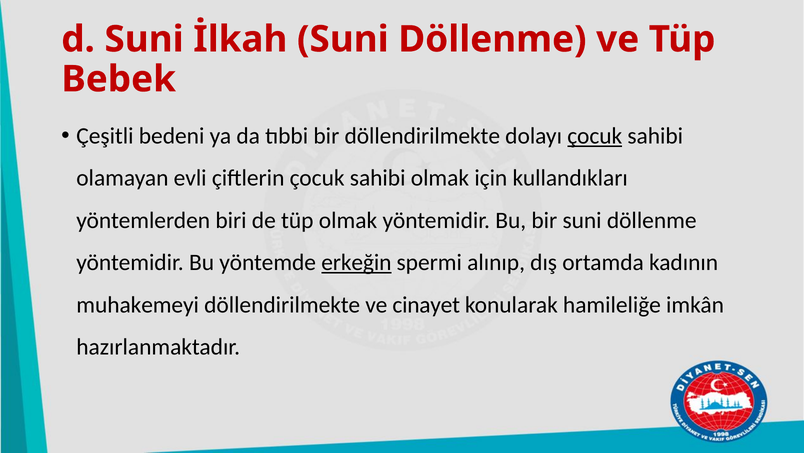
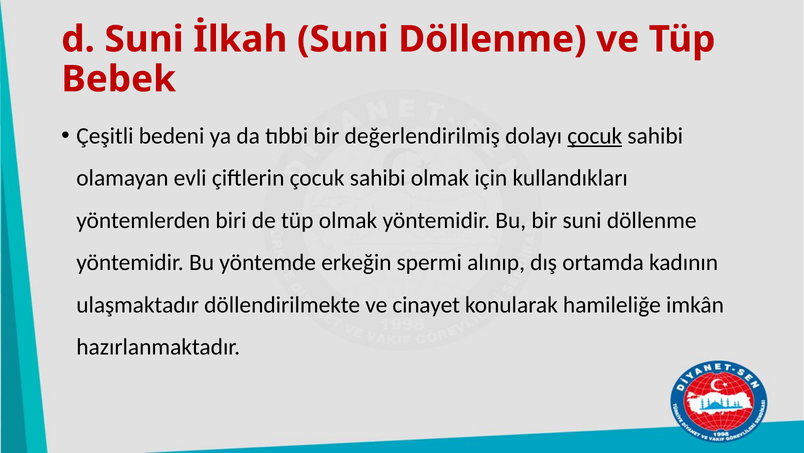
bir döllendirilmekte: döllendirilmekte -> değerlendirilmiş
erkeğin underline: present -> none
muhakemeyi: muhakemeyi -> ulaşmaktadır
